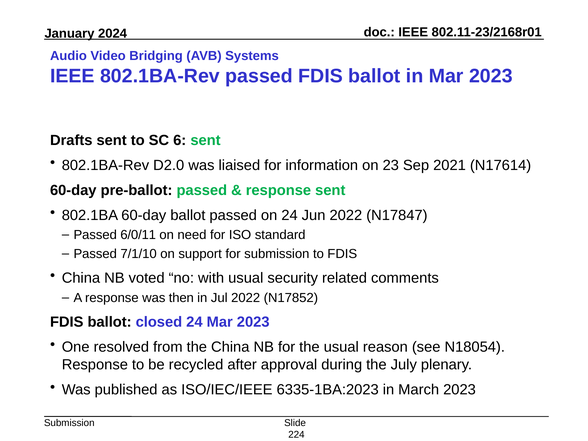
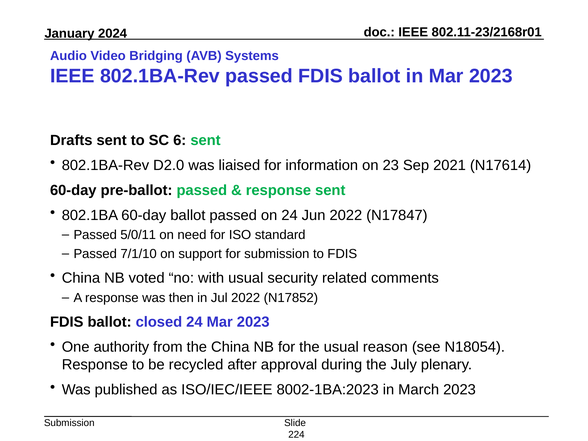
6/0/11: 6/0/11 -> 5/0/11
resolved: resolved -> authority
6335-1BA:2023: 6335-1BA:2023 -> 8002-1BA:2023
